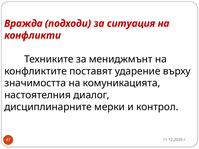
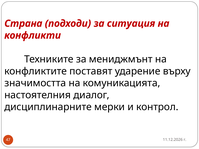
Вражда: Вражда -> Страна
